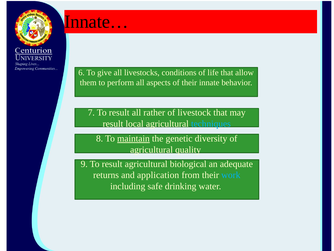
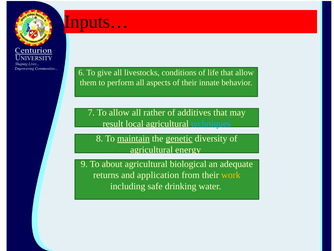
Innate…: Innate… -> Inputs…
7 To result: result -> allow
livestock: livestock -> additives
genetic underline: none -> present
quality: quality -> energy
9 To result: result -> about
work colour: light blue -> yellow
